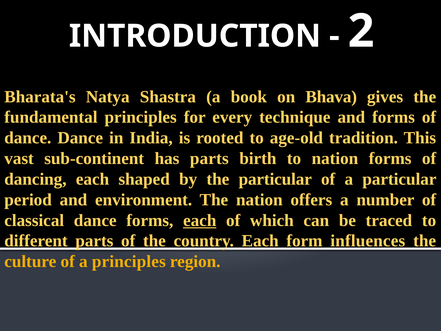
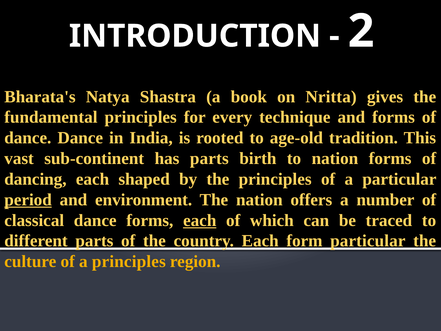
Bhava: Bhava -> Nritta
the particular: particular -> principles
period underline: none -> present
form influences: influences -> particular
